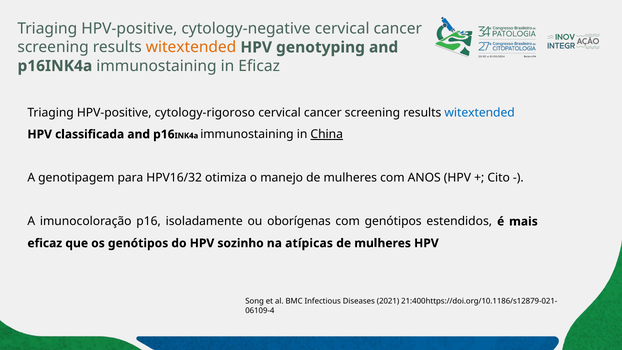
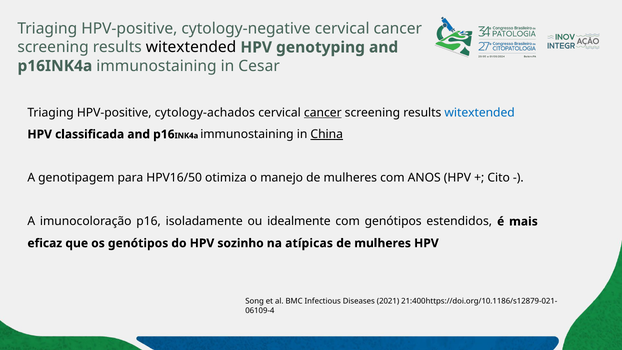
witextended at (191, 47) colour: orange -> black
in Eficaz: Eficaz -> Cesar
cytology-rigoroso: cytology-rigoroso -> cytology-achados
cancer at (323, 112) underline: none -> present
HPV16/32: HPV16/32 -> HPV16/50
oborígenas: oborígenas -> idealmente
